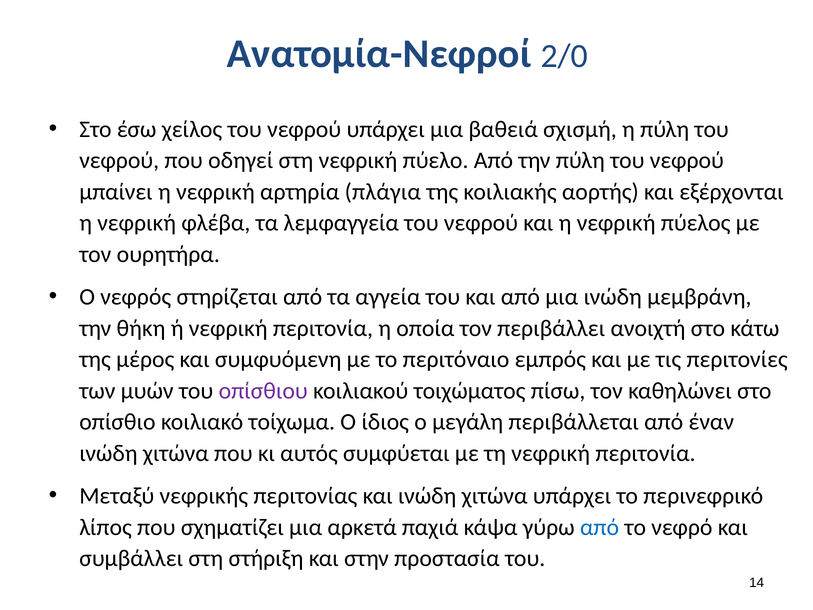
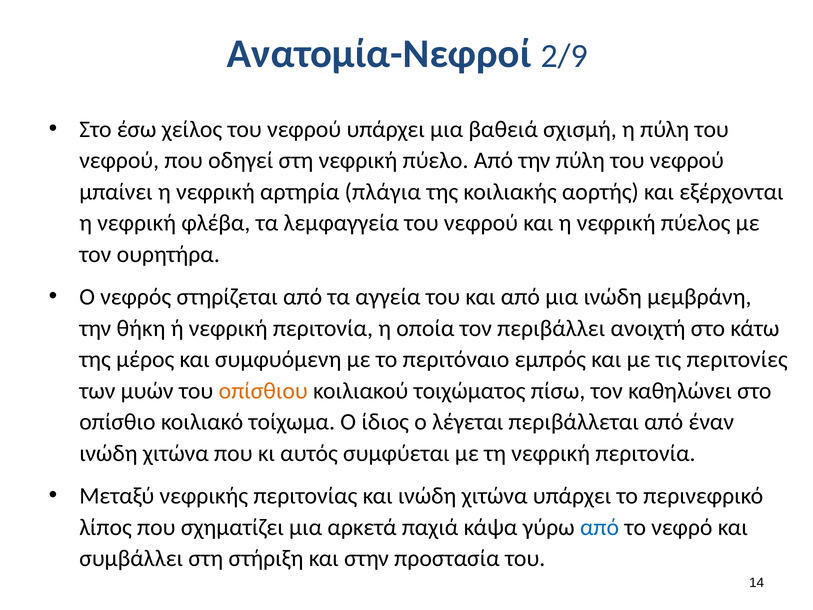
2/0: 2/0 -> 2/9
οπίσθιου colour: purple -> orange
μεγάλη: μεγάλη -> λέγεται
